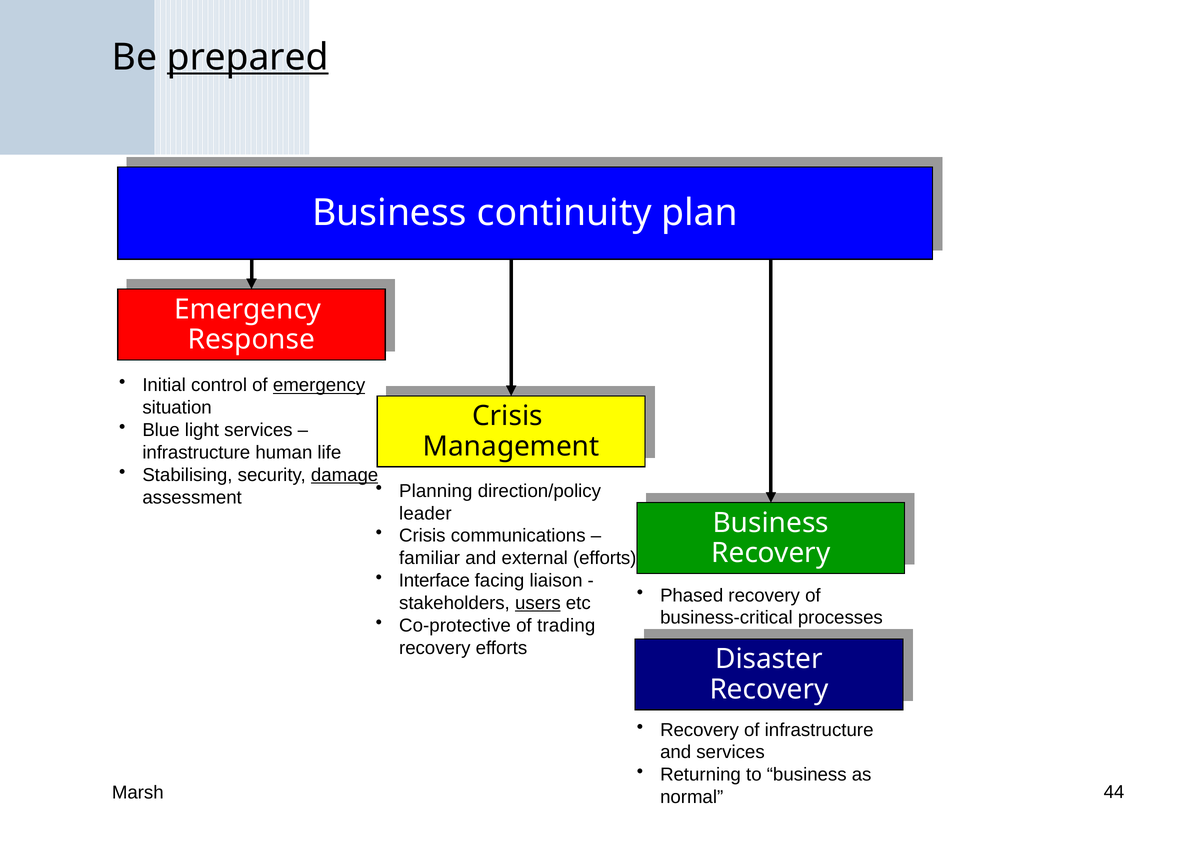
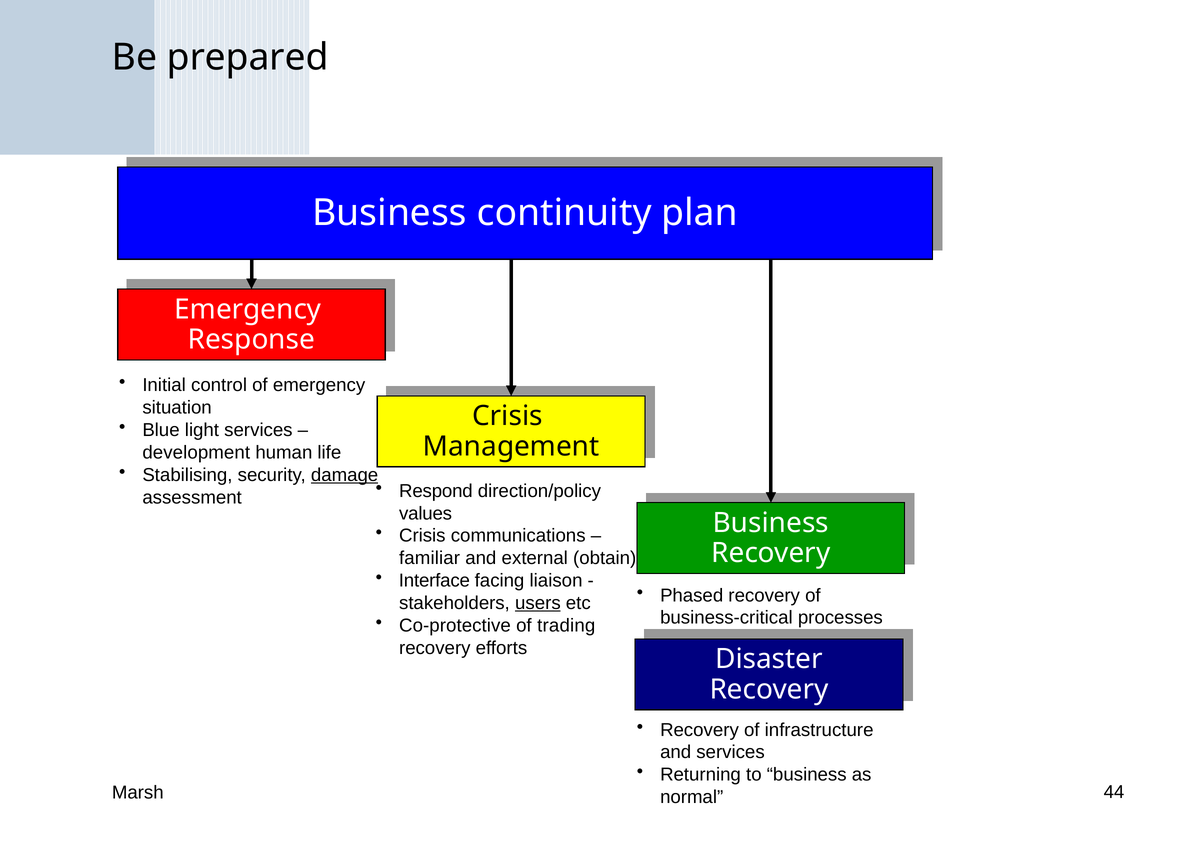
prepared underline: present -> none
emergency at (319, 385) underline: present -> none
infrastructure at (196, 452): infrastructure -> development
Planning: Planning -> Respond
leader: leader -> values
external efforts: efforts -> obtain
